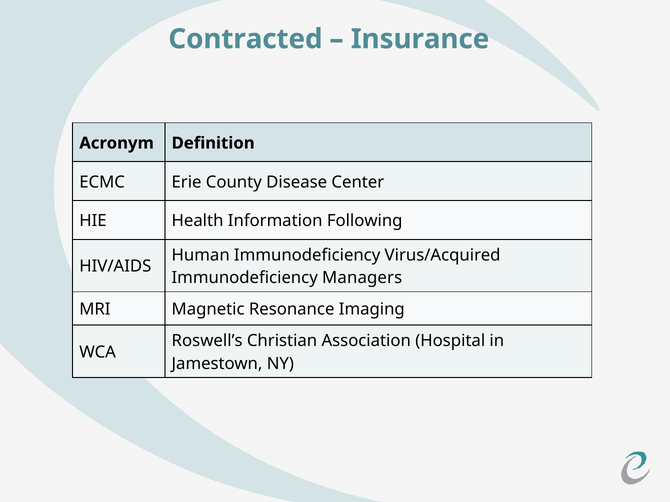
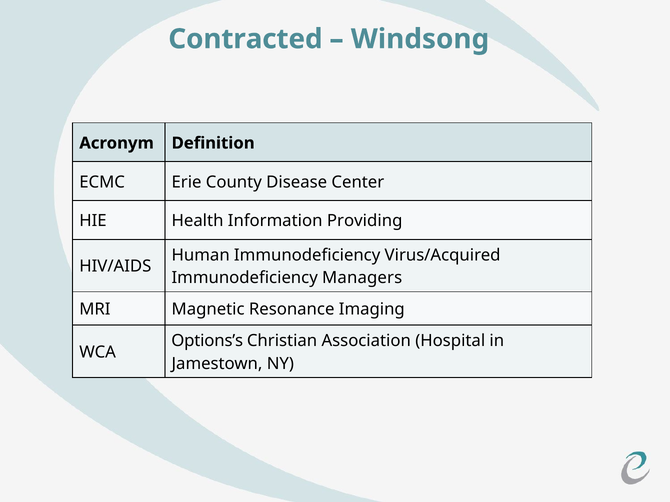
Insurance: Insurance -> Windsong
Following: Following -> Providing
Roswell’s: Roswell’s -> Options’s
